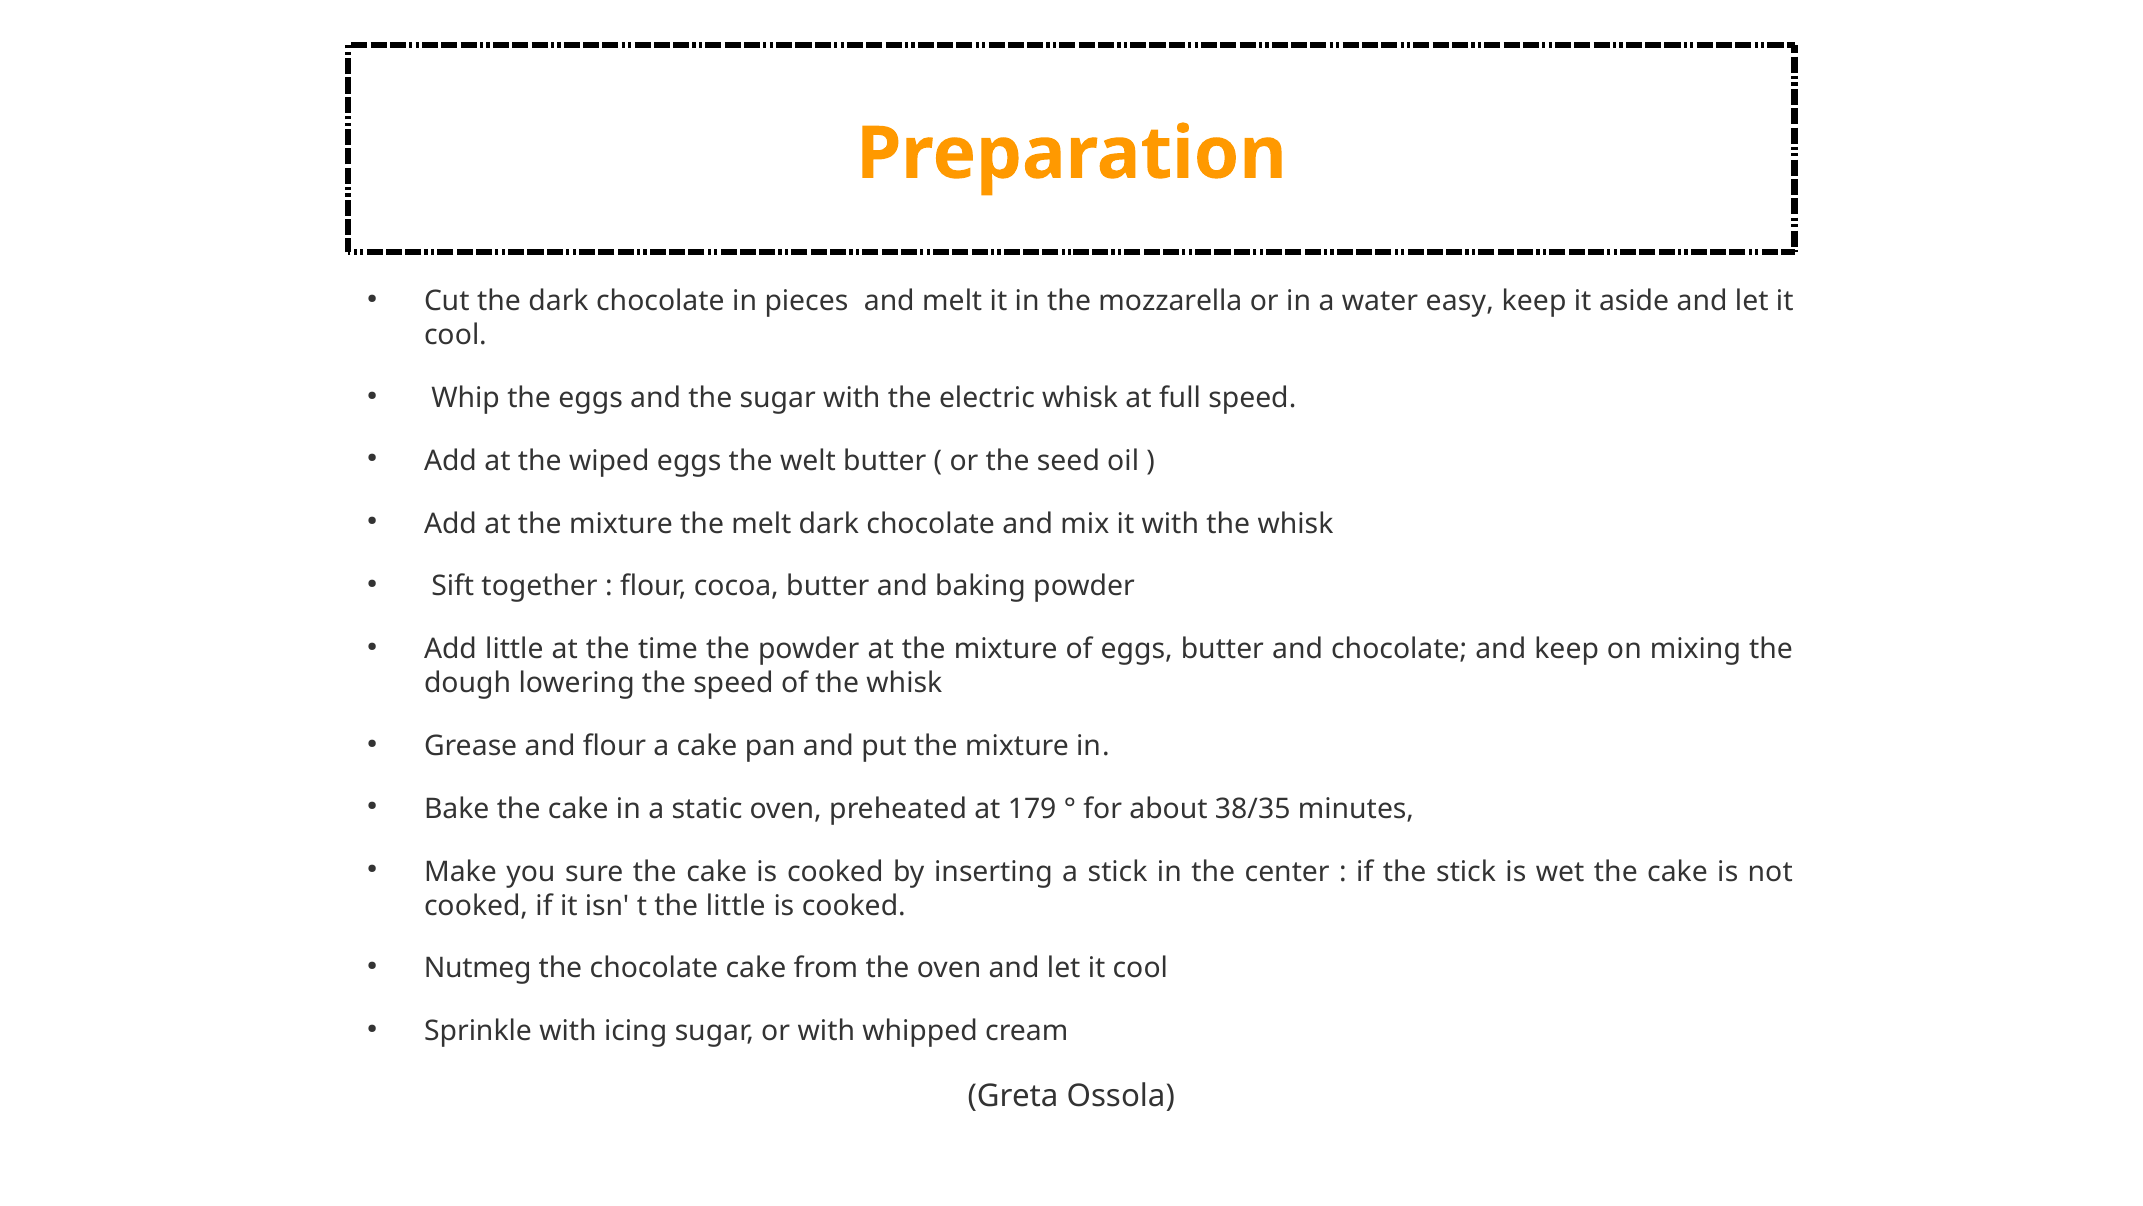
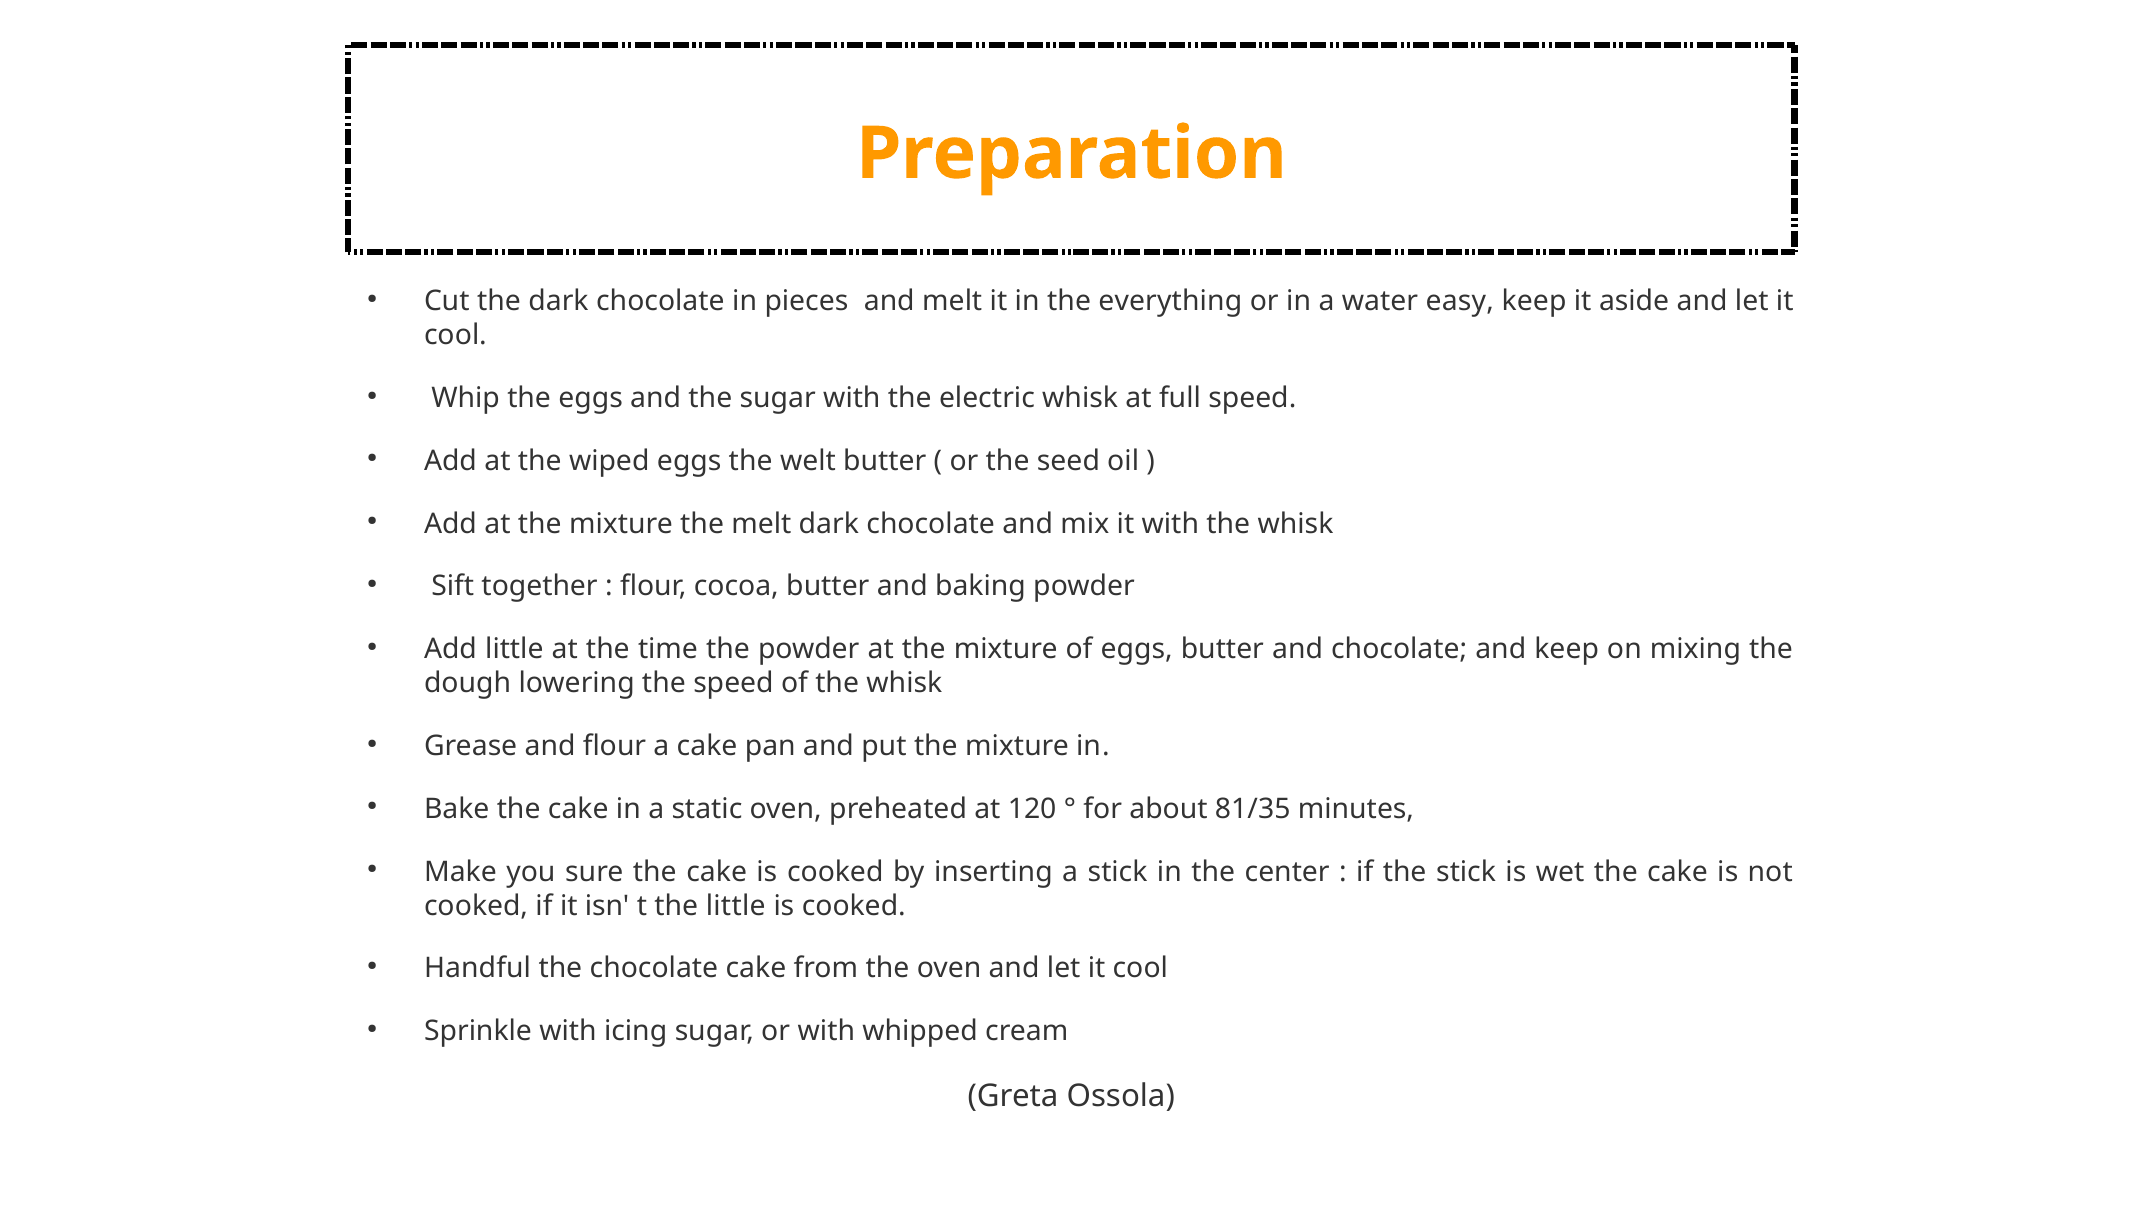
mozzarella: mozzarella -> everything
179: 179 -> 120
38/35: 38/35 -> 81/35
Nutmeg: Nutmeg -> Handful
